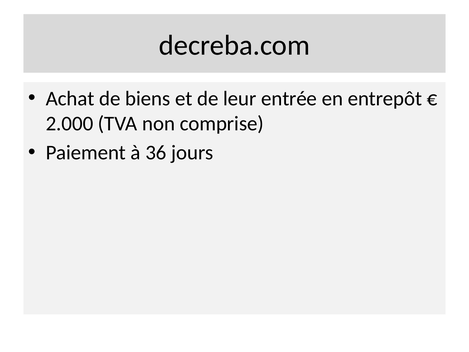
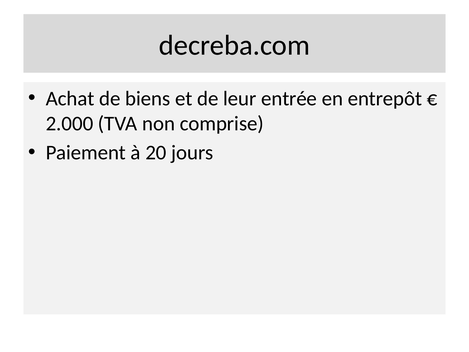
36: 36 -> 20
